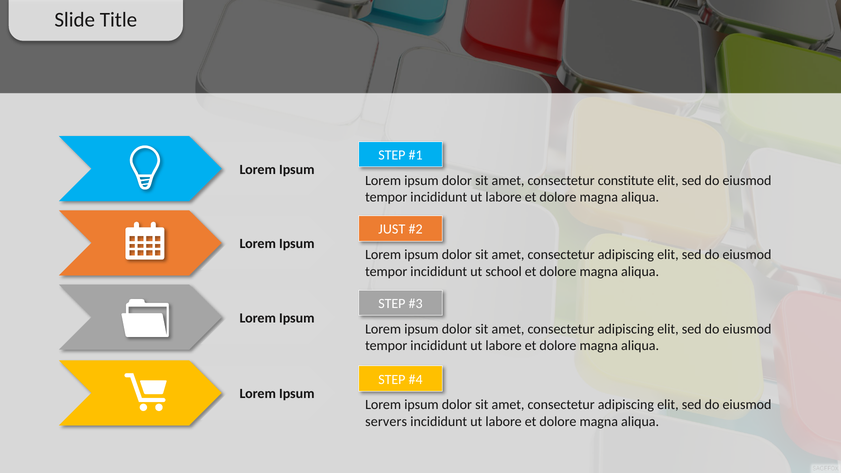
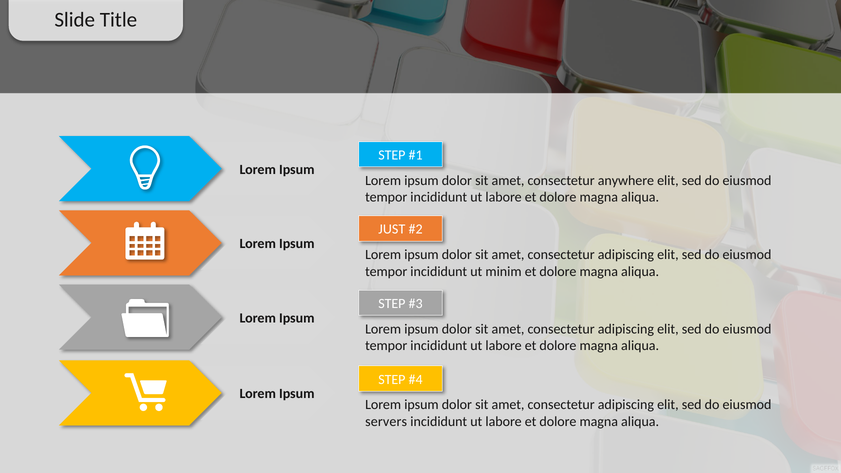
constitute: constitute -> anywhere
school: school -> minim
